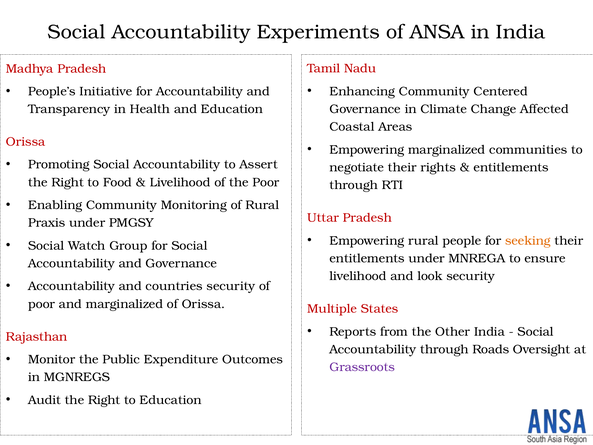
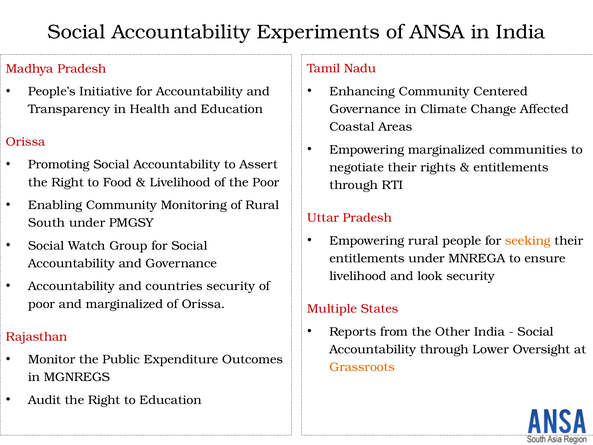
Praxis: Praxis -> South
Roads: Roads -> Lower
Grassroots colour: purple -> orange
